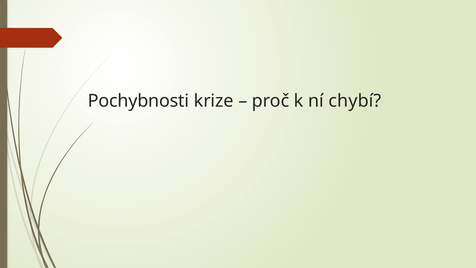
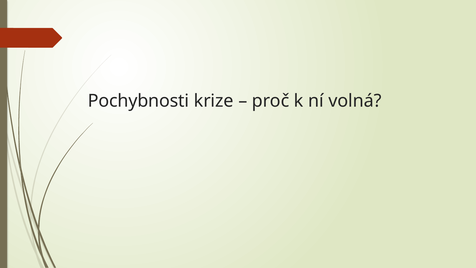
chybí: chybí -> volná
